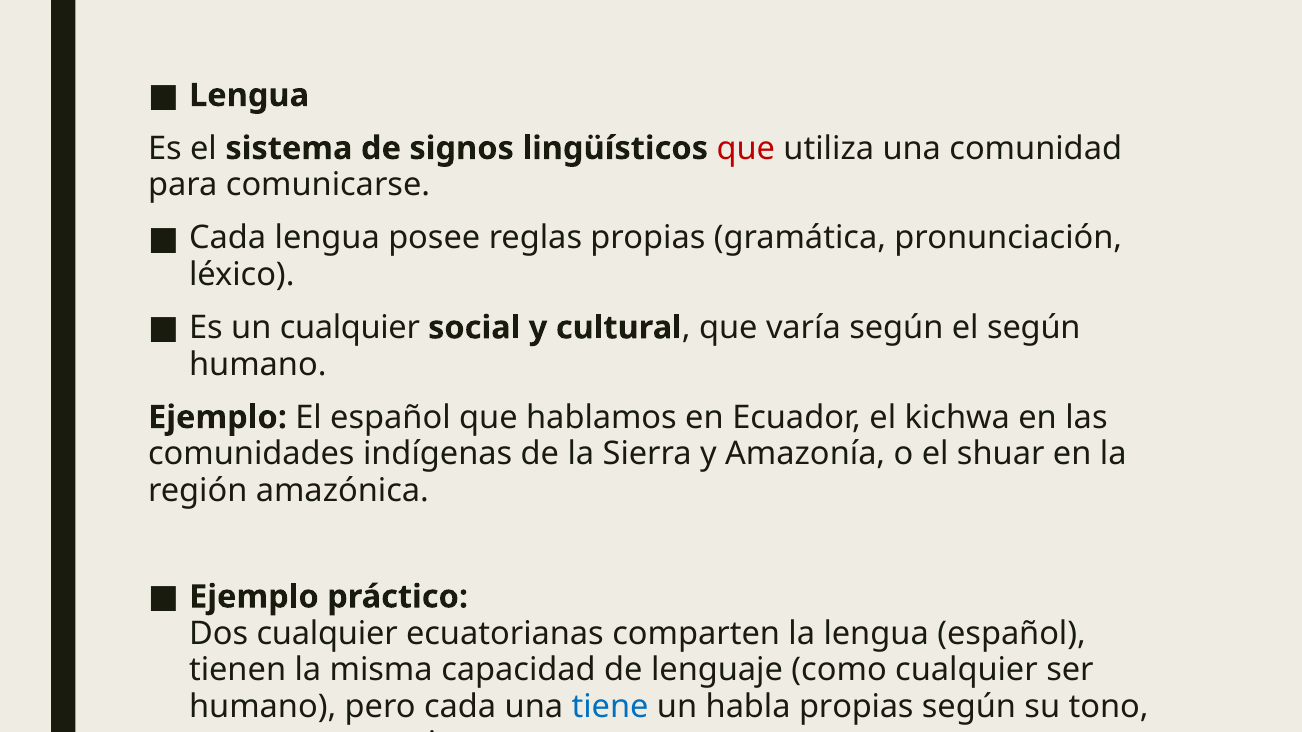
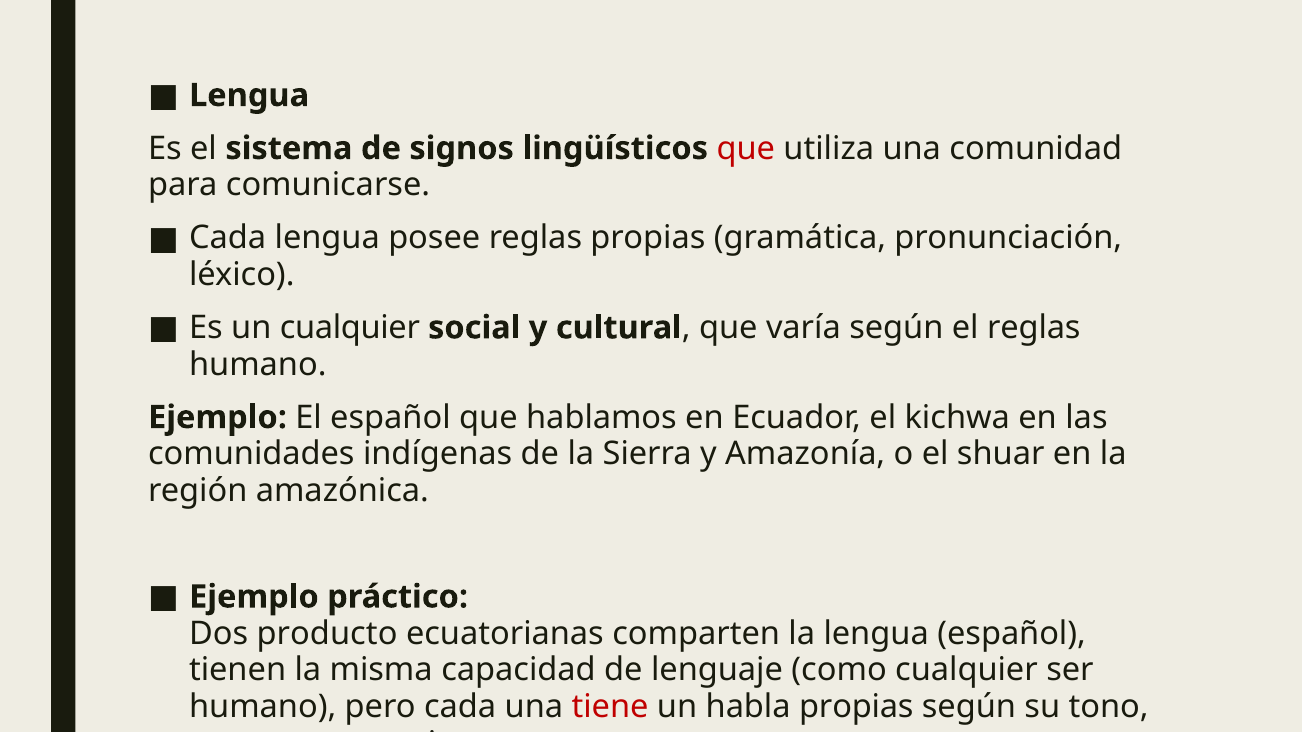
el según: según -> reglas
Dos cualquier: cualquier -> producto
tiene colour: blue -> red
